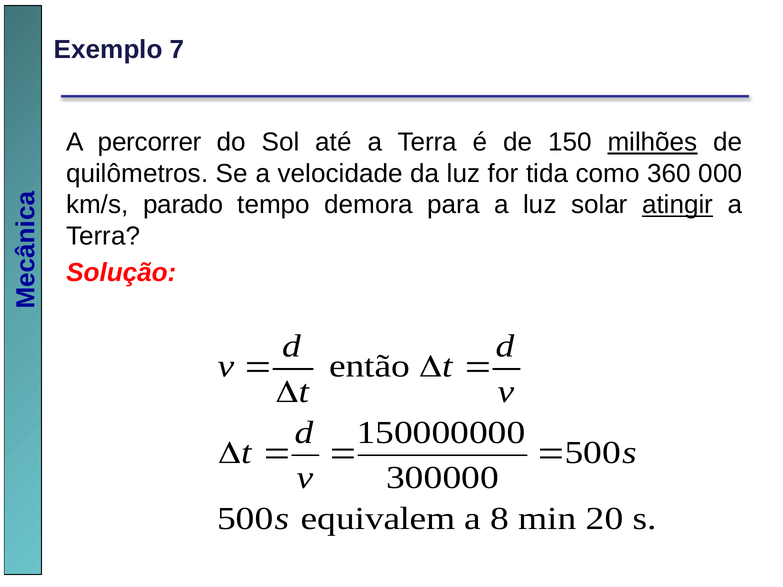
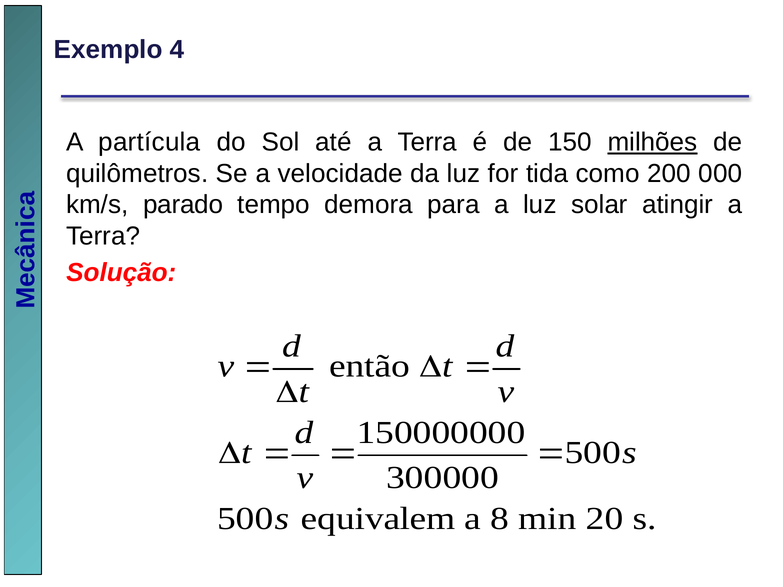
7: 7 -> 4
percorrer: percorrer -> partícula
360: 360 -> 200
atingir underline: present -> none
